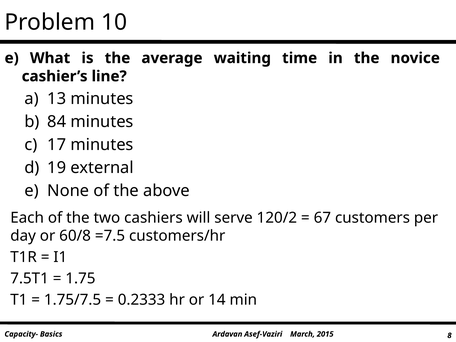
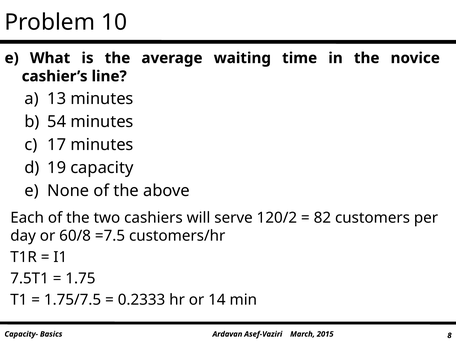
84: 84 -> 54
external: external -> capacity
67: 67 -> 82
